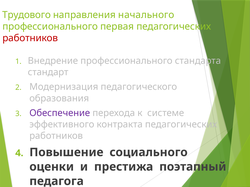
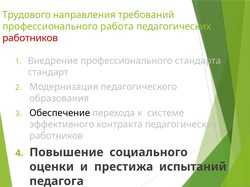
начального: начального -> требований
первая: первая -> работа
Обеспечение colour: purple -> black
поэтапный: поэтапный -> испытаний
